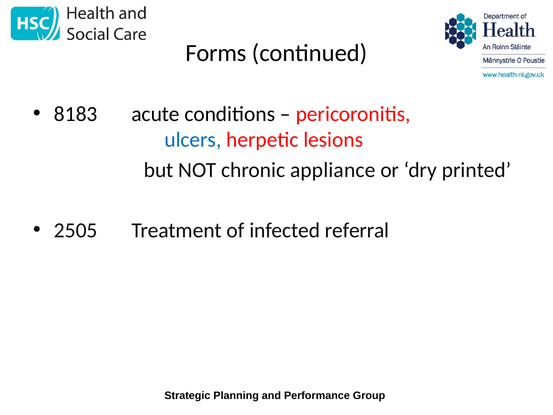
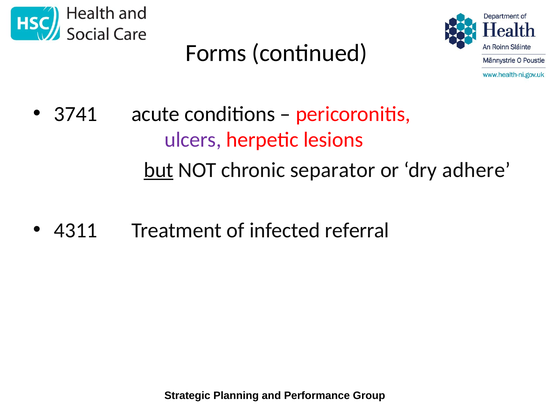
8183: 8183 -> 3741
ulcers colour: blue -> purple
but underline: none -> present
appliance: appliance -> separator
printed: printed -> adhere
2505: 2505 -> 4311
